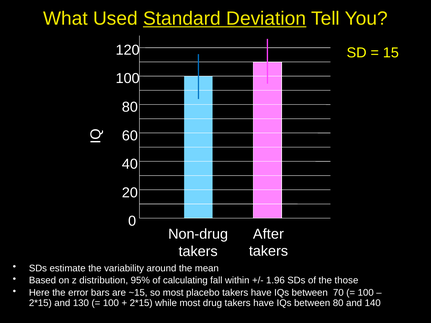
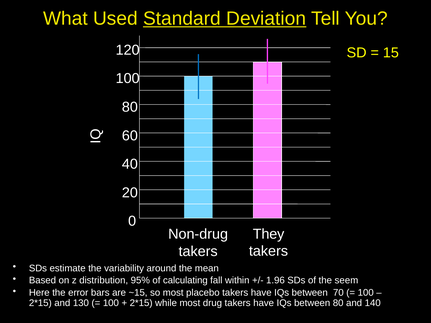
After: After -> They
those: those -> seem
